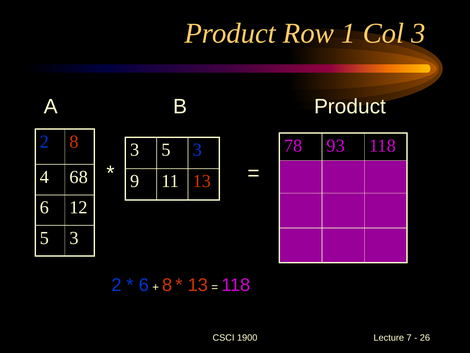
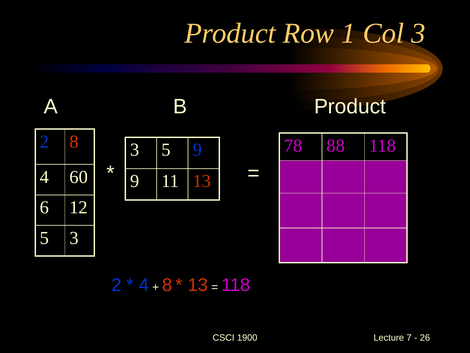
93: 93 -> 88
3 5 3: 3 -> 9
68: 68 -> 60
6 at (144, 285): 6 -> 4
